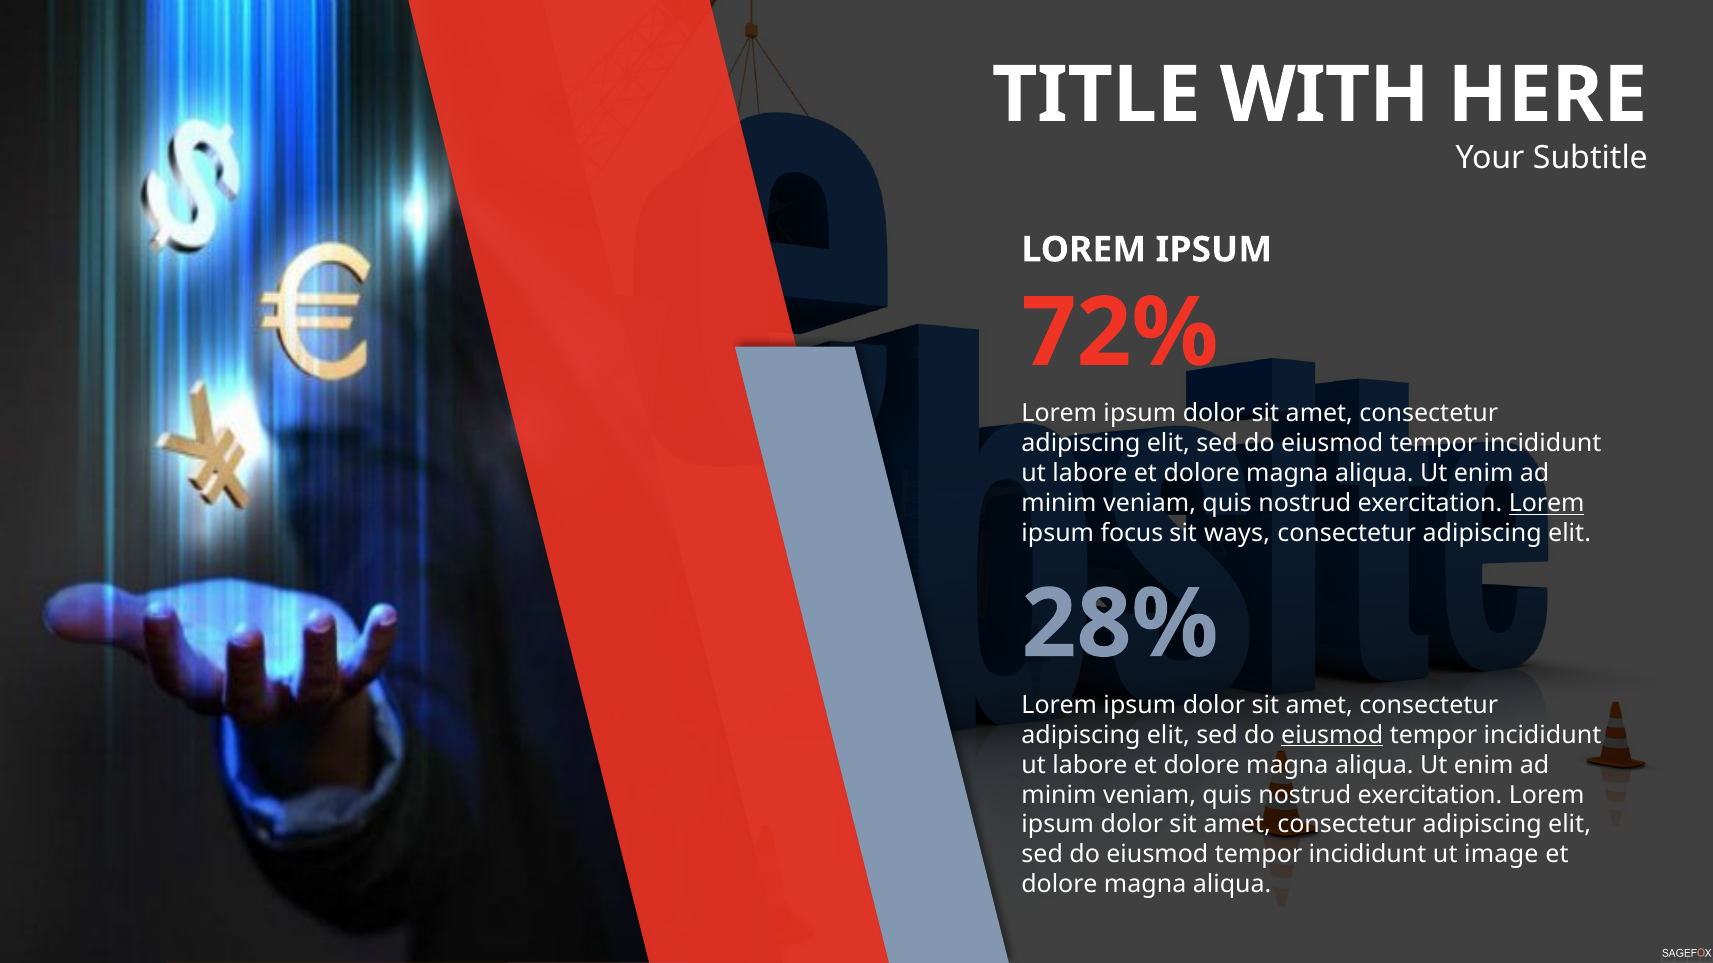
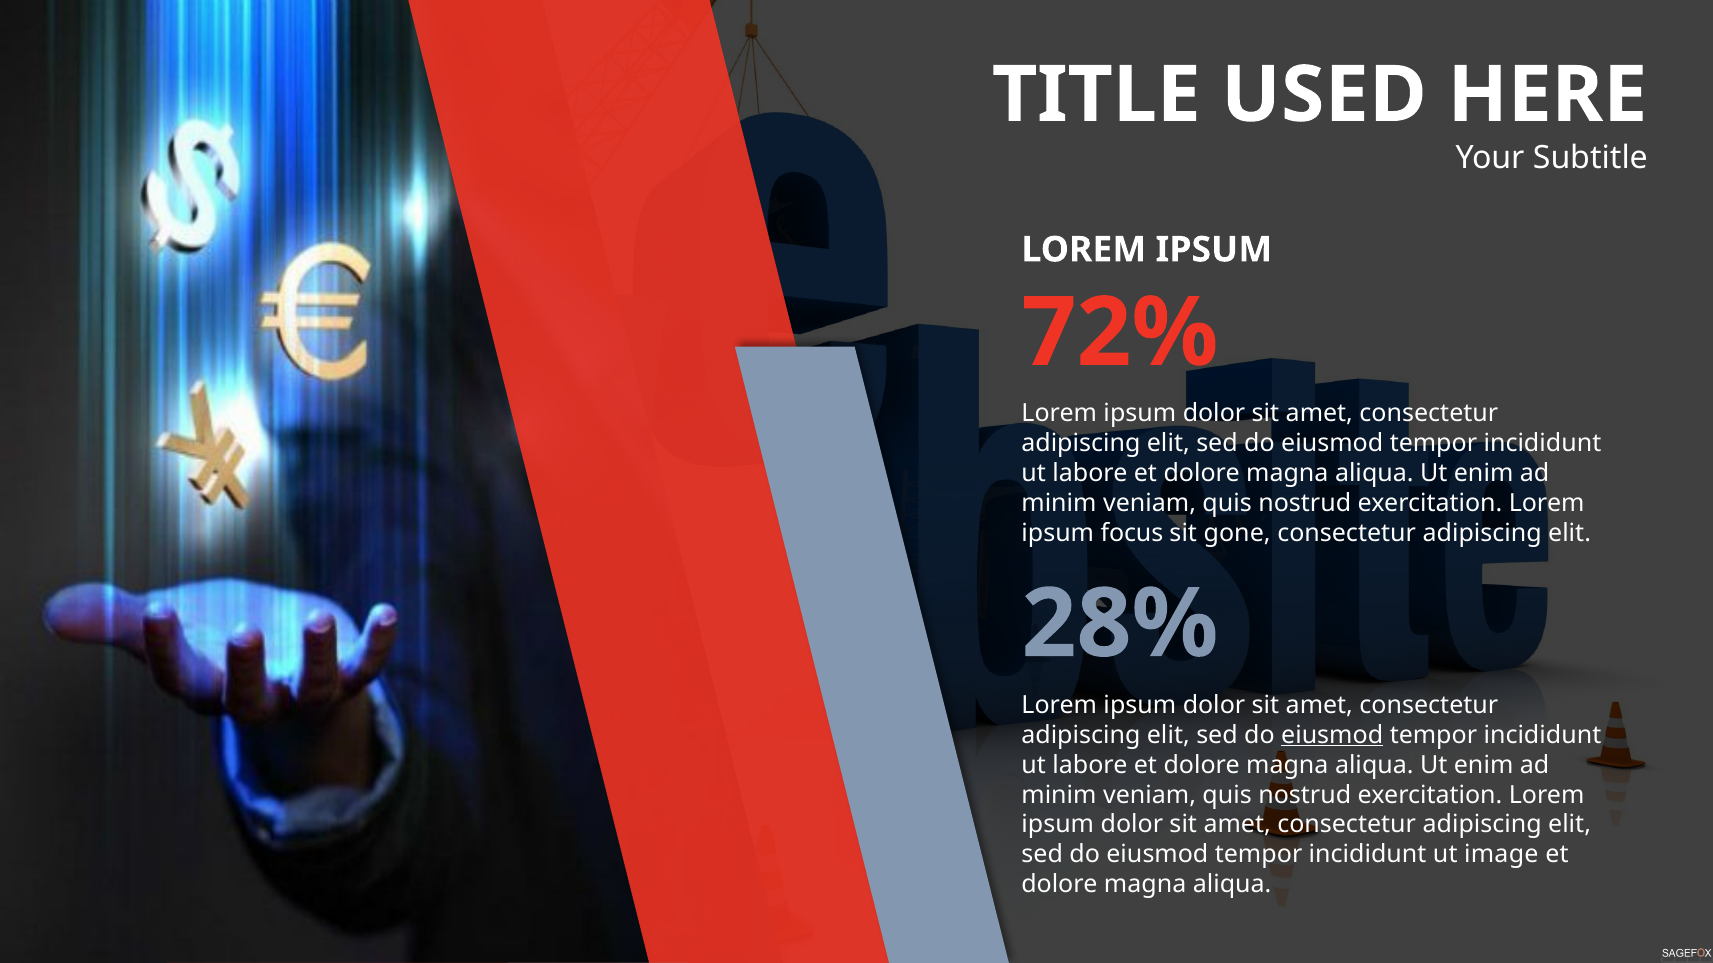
WITH: WITH -> USED
Lorem at (1547, 504) underline: present -> none
ways: ways -> gone
